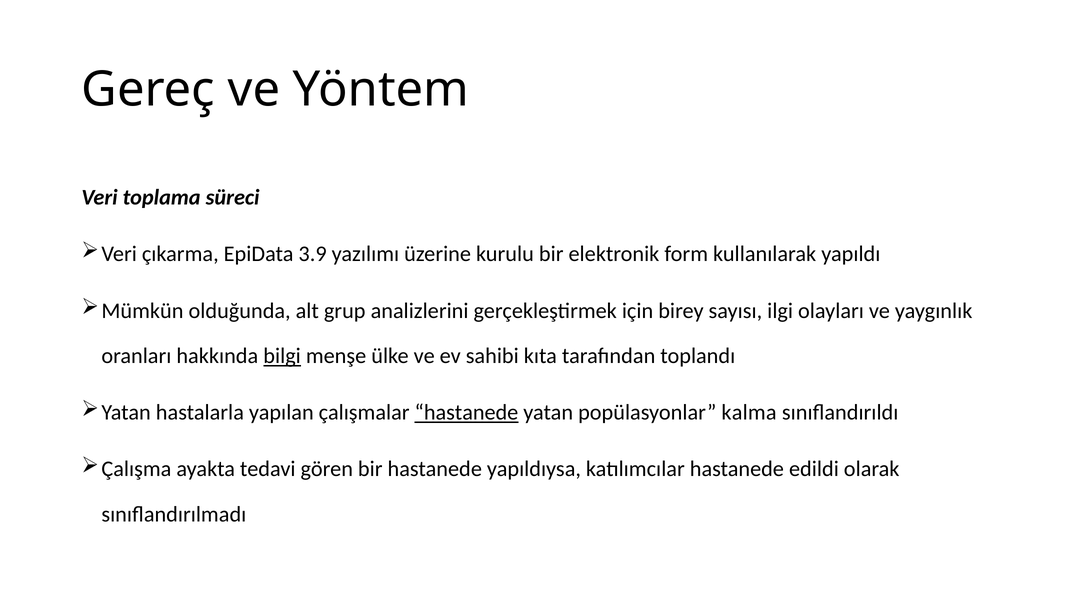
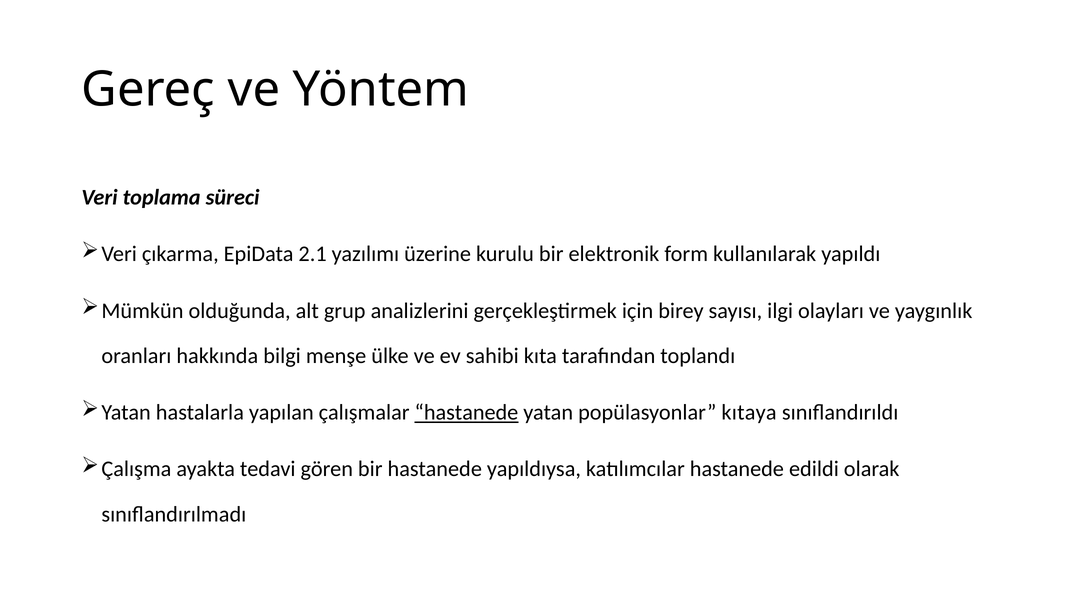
3.9: 3.9 -> 2.1
bilgi underline: present -> none
kalma: kalma -> kıtaya
